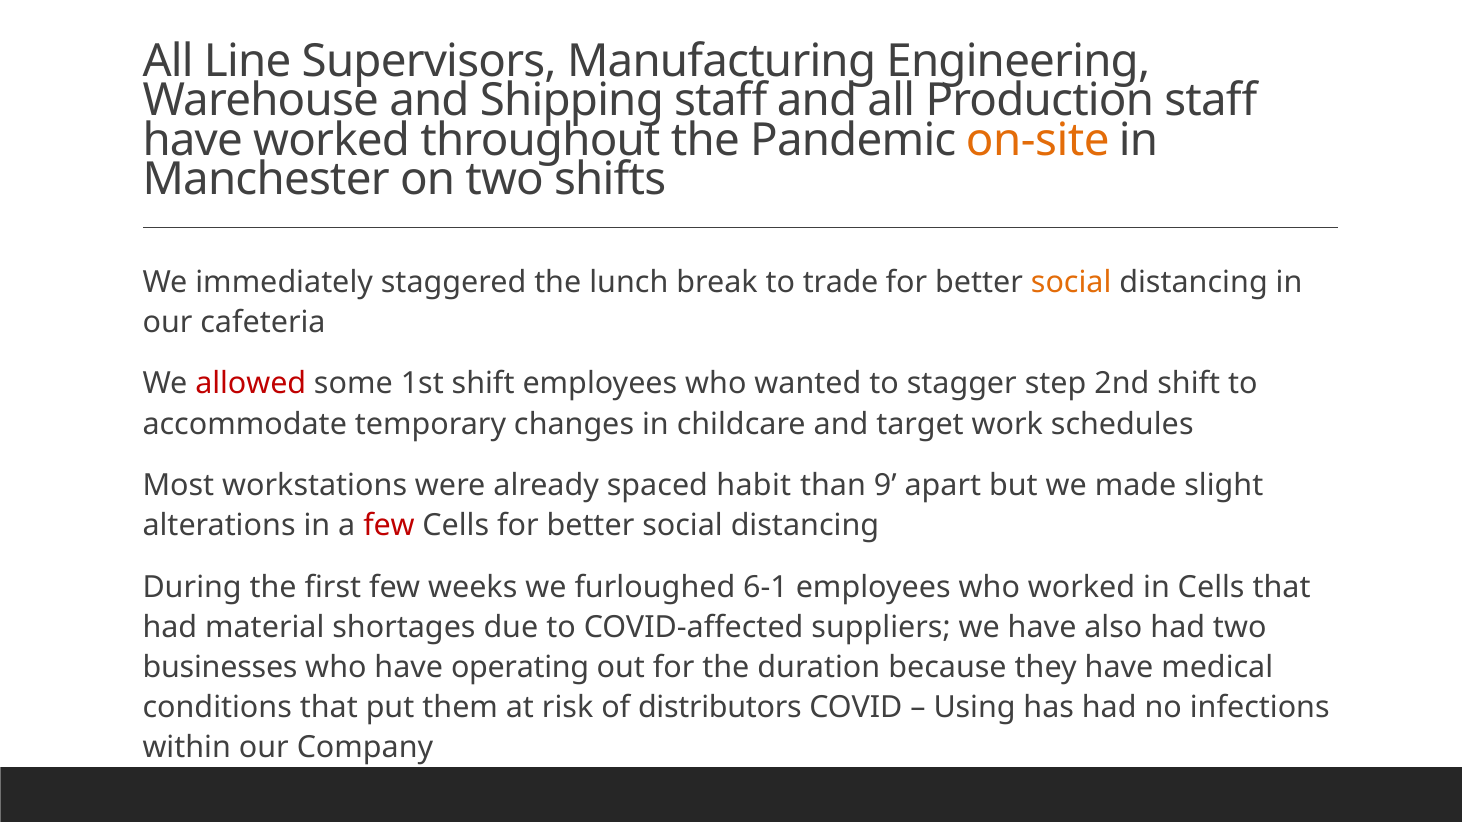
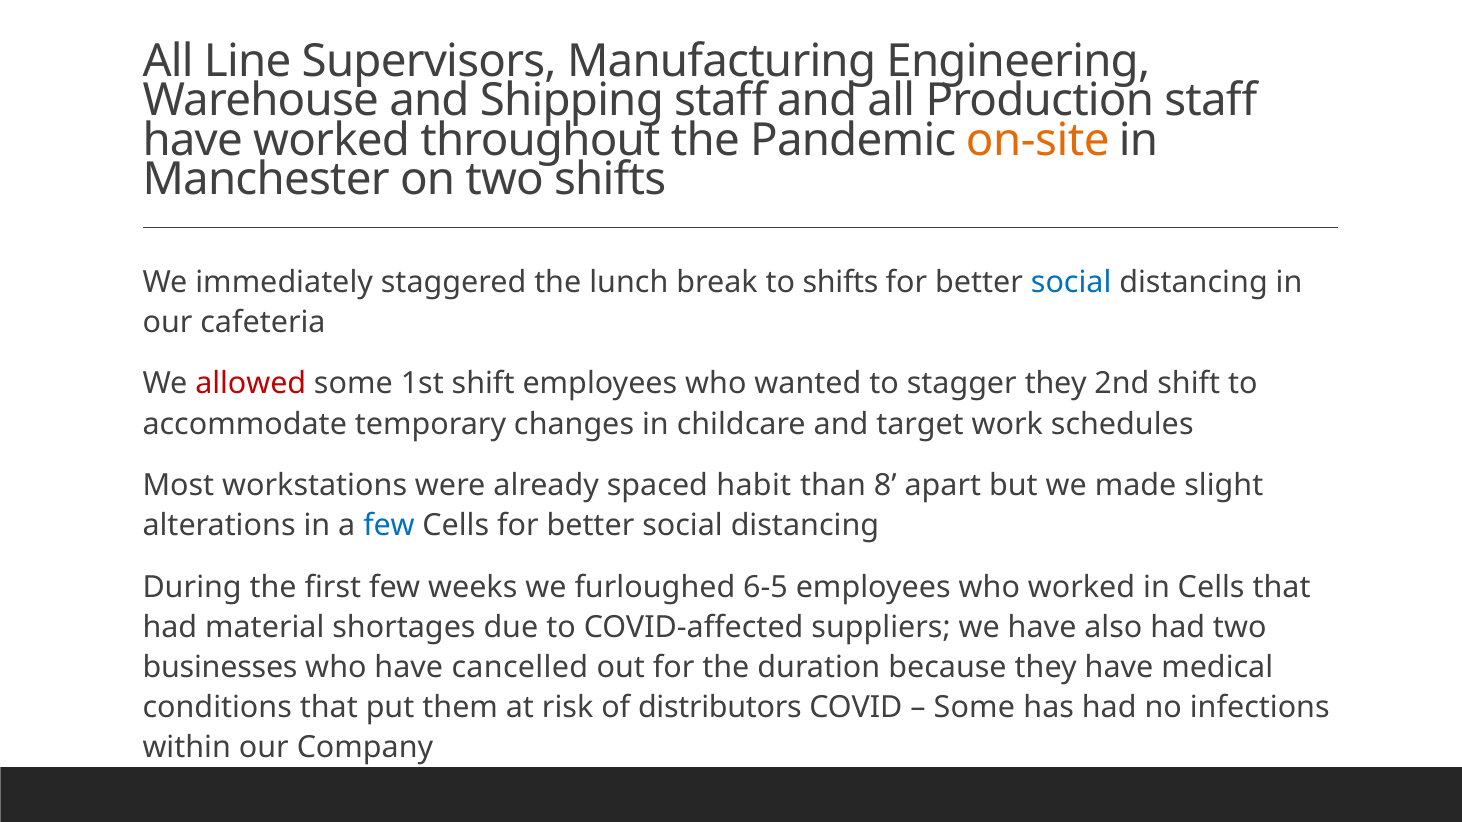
to trade: trade -> shifts
social at (1071, 282) colour: orange -> blue
stagger step: step -> they
9: 9 -> 8
few at (389, 526) colour: red -> blue
6-1: 6-1 -> 6-5
operating: operating -> cancelled
Using at (975, 708): Using -> Some
